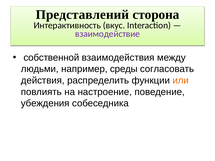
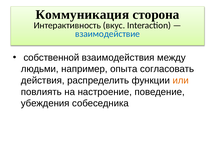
Представлений: Представлений -> Коммуникация
взаимодействие colour: purple -> blue
среды: среды -> опыта
